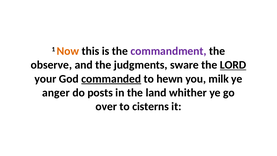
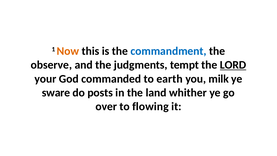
commandment colour: purple -> blue
sware: sware -> tempt
commanded underline: present -> none
hewn: hewn -> earth
anger: anger -> sware
cisterns: cisterns -> flowing
